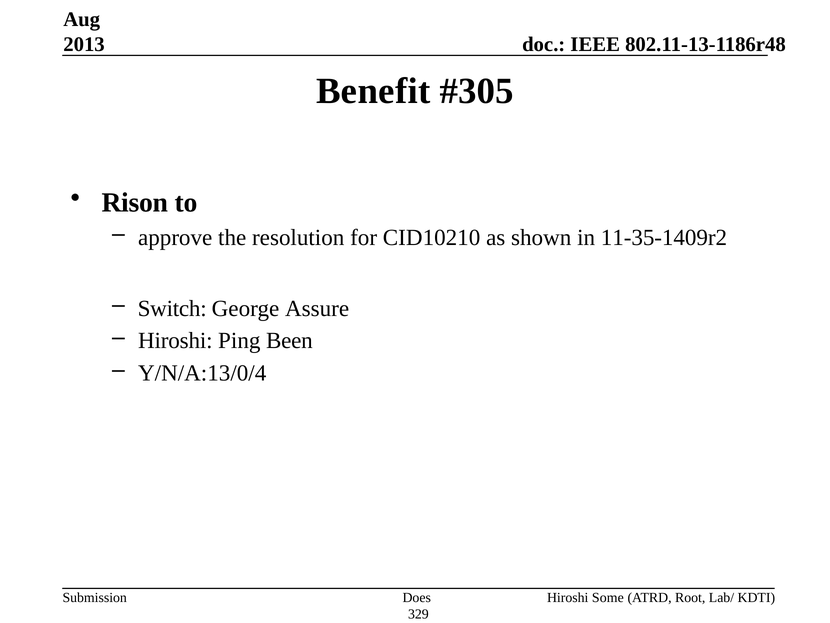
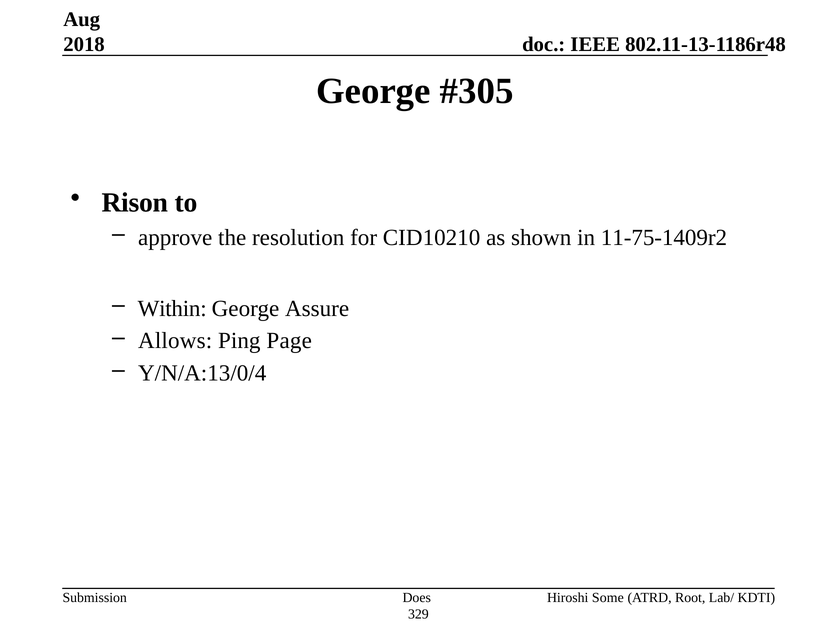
2013: 2013 -> 2018
Benefit at (373, 91): Benefit -> George
11-35-1409r2: 11-35-1409r2 -> 11-75-1409r2
Switch: Switch -> Within
Hiroshi at (175, 341): Hiroshi -> Allows
Been: Been -> Page
